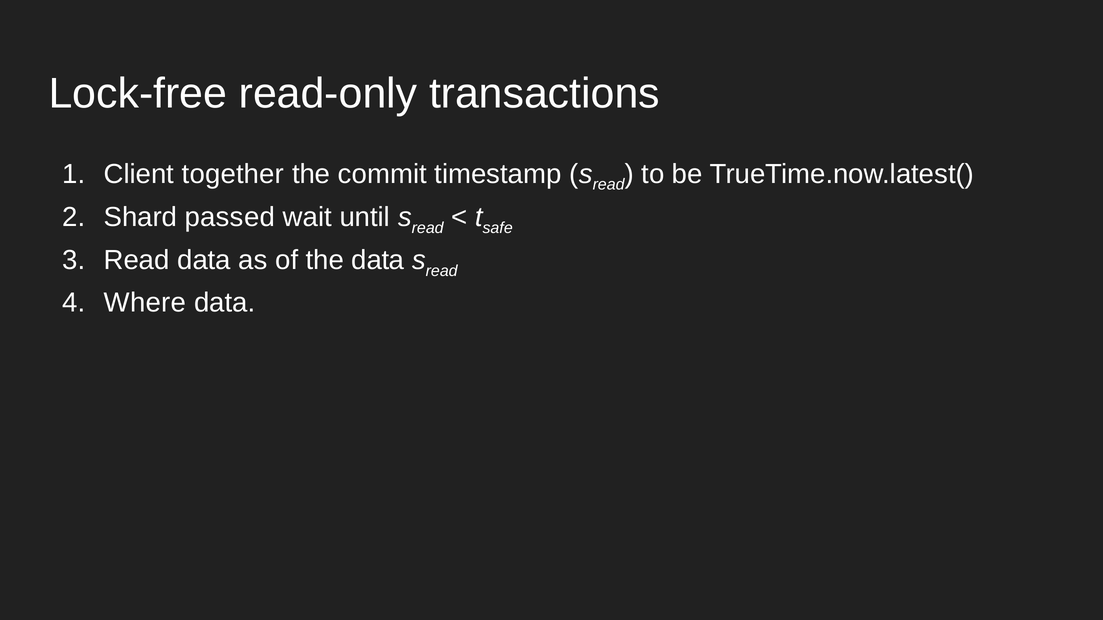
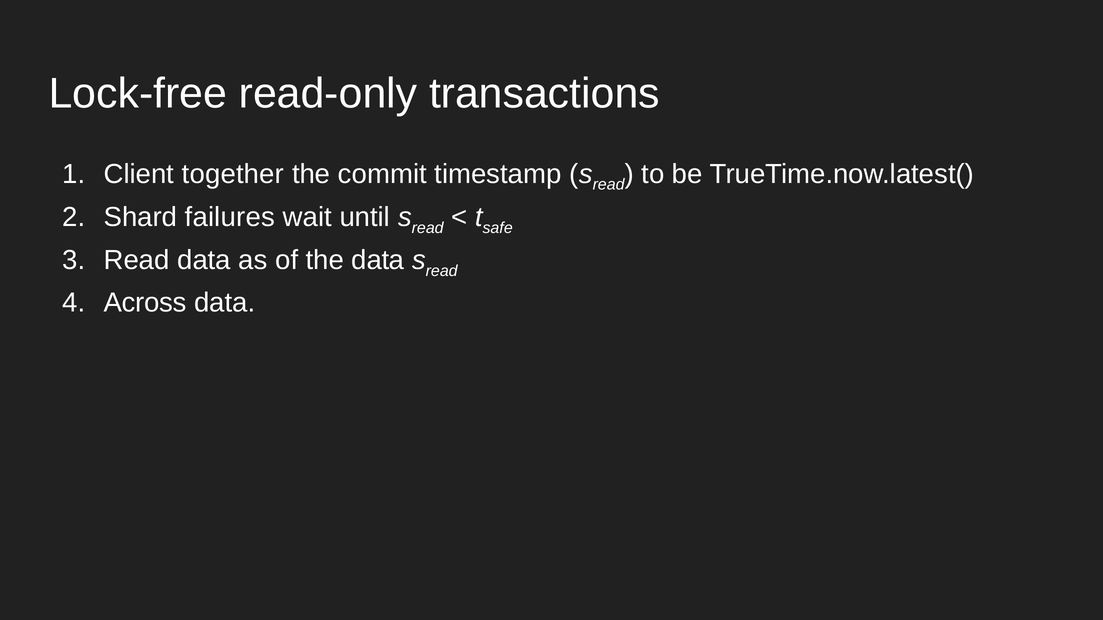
passed: passed -> failures
Where: Where -> Across
